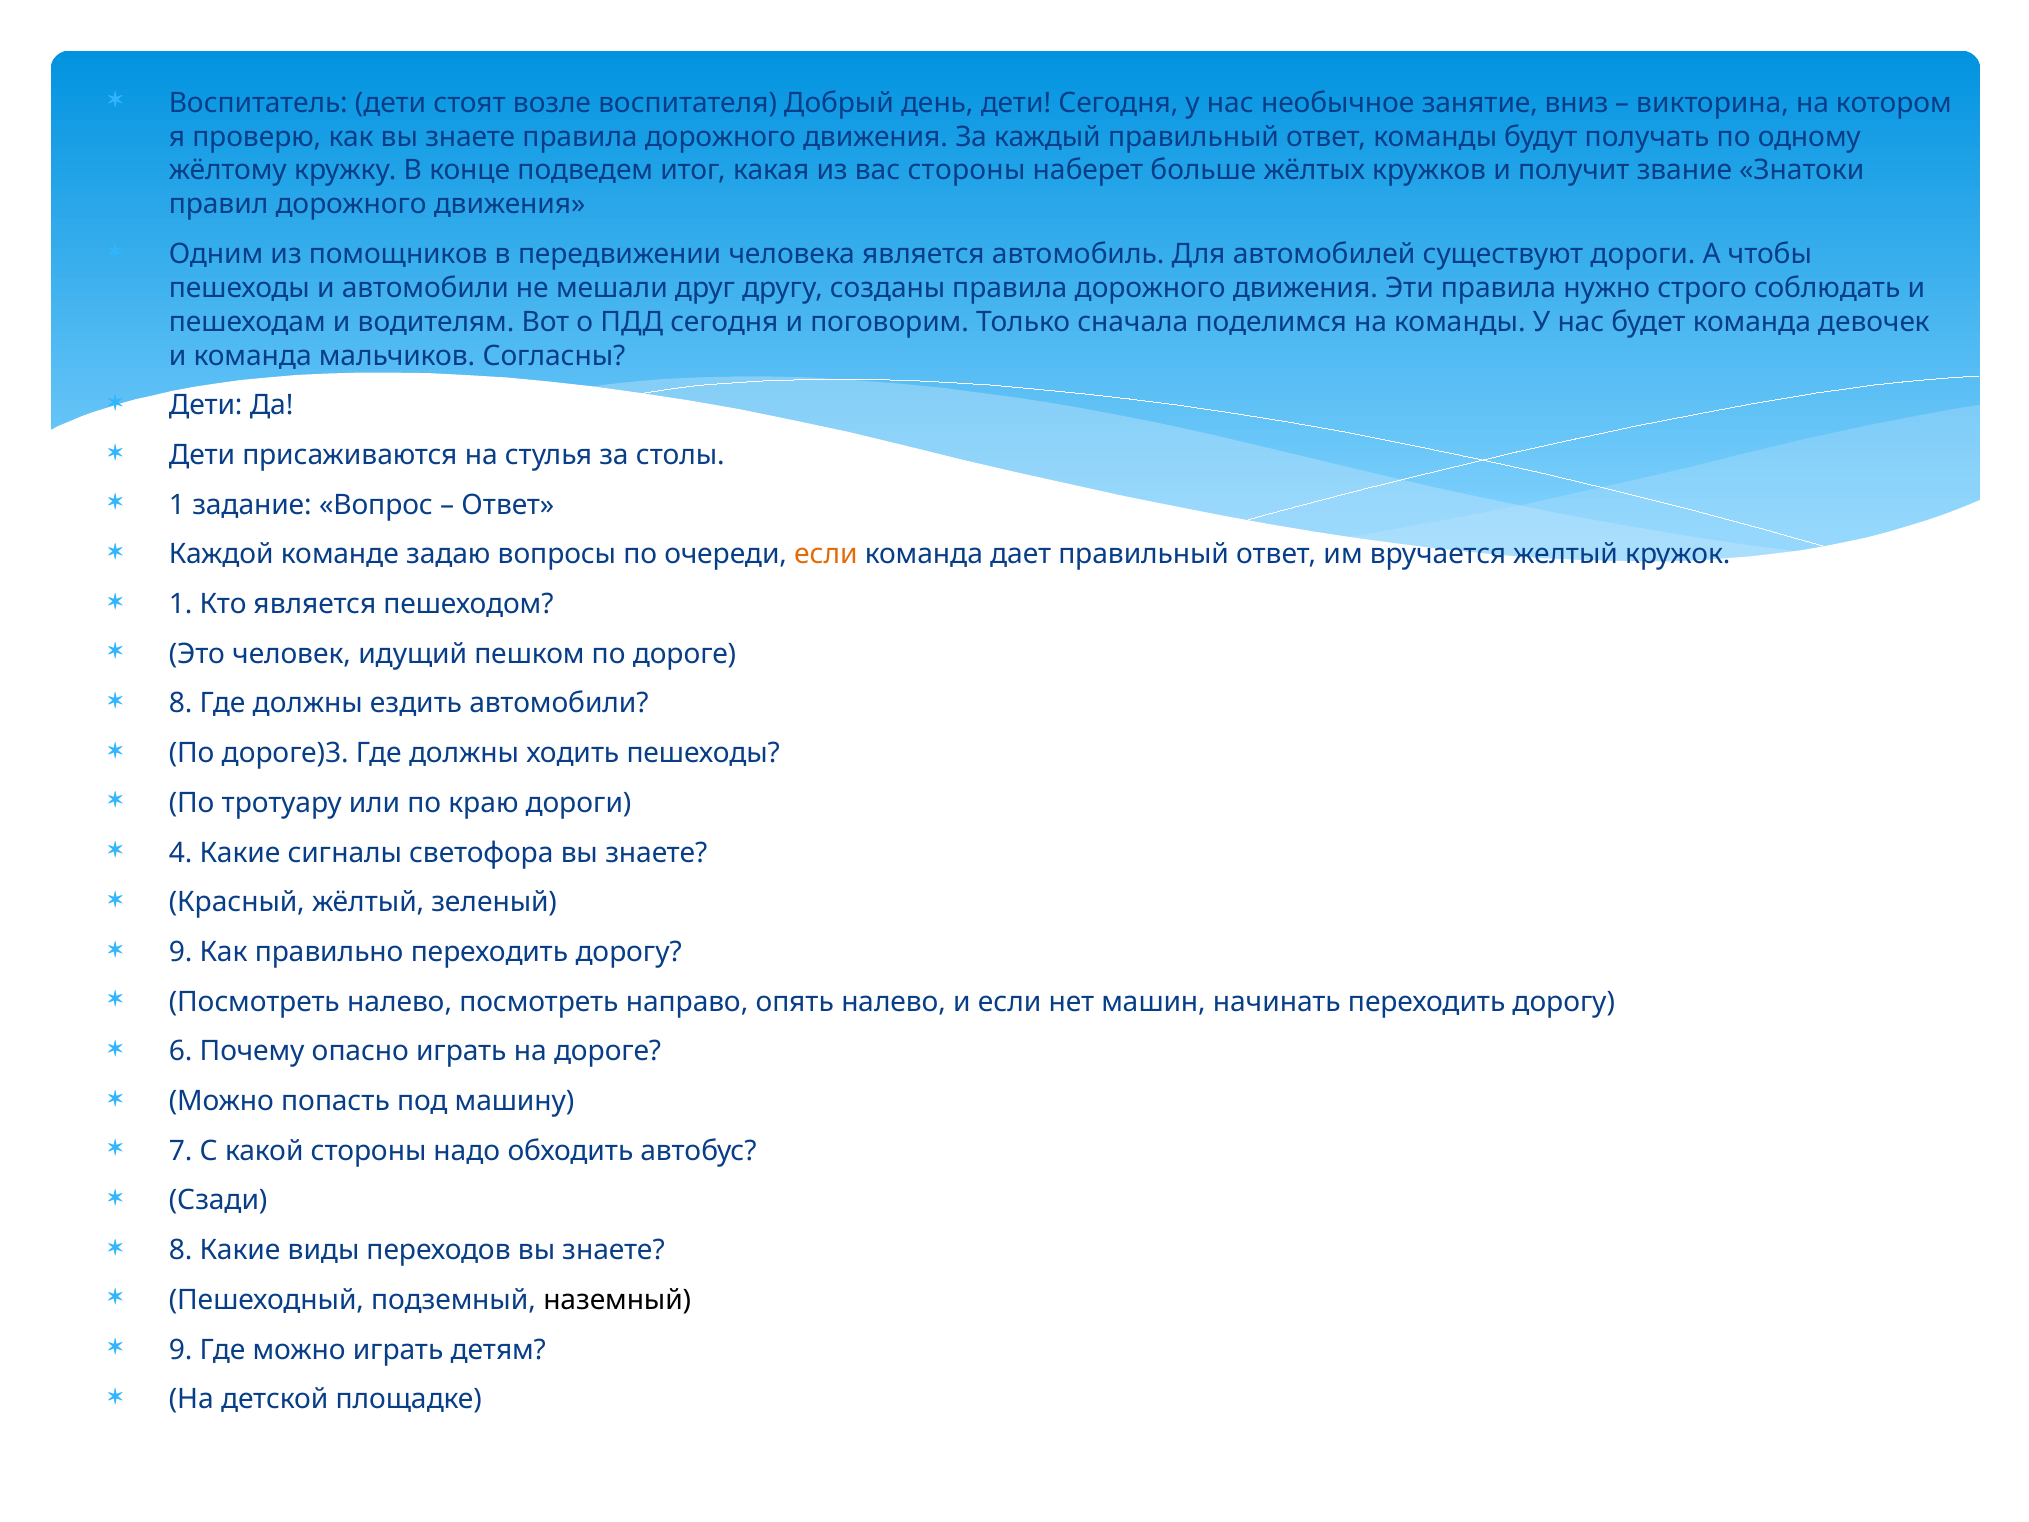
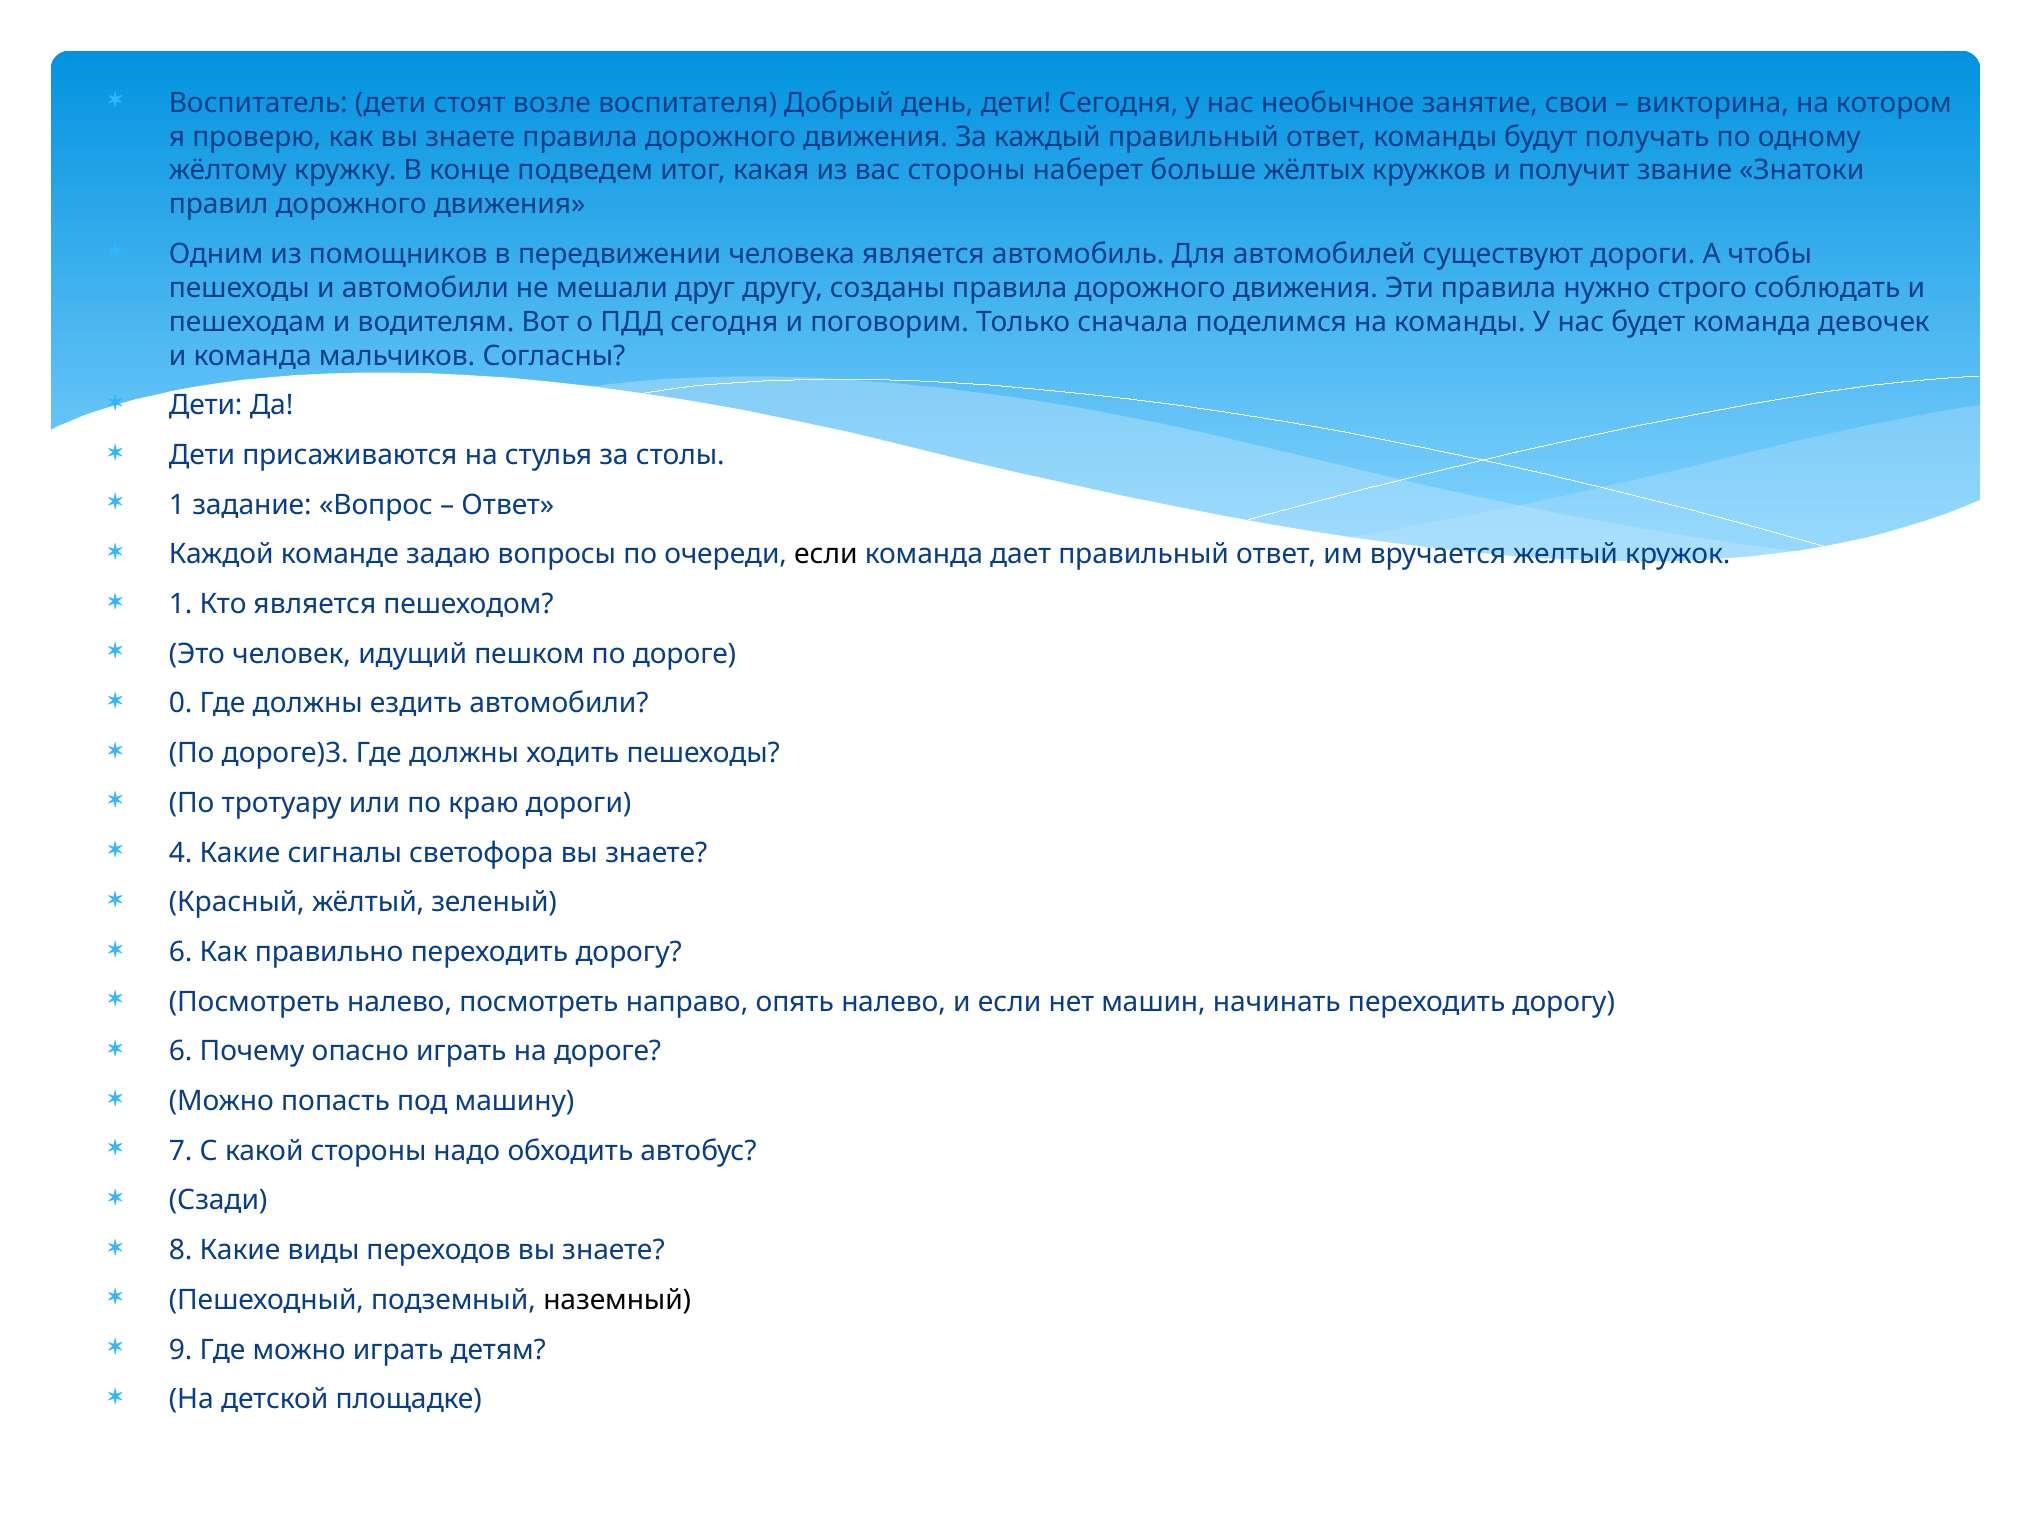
вниз: вниз -> свои
если at (826, 555) colour: orange -> black
8 at (181, 704): 8 -> 0
9 at (181, 952): 9 -> 6
